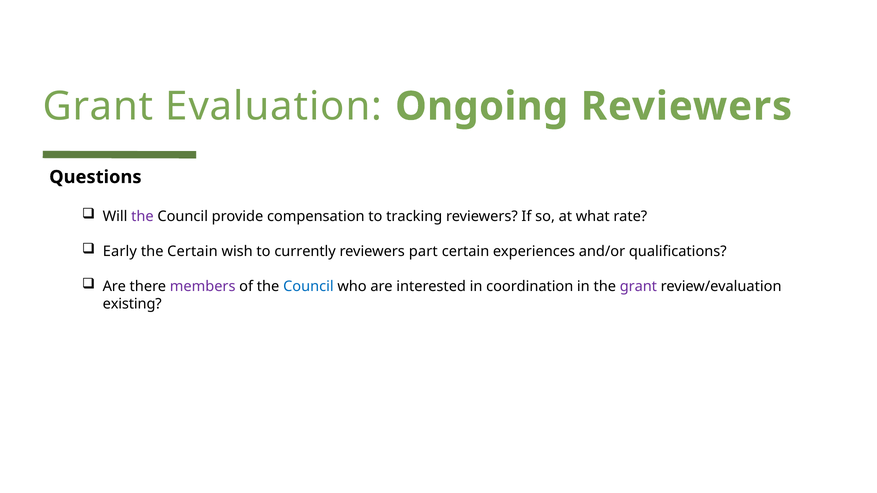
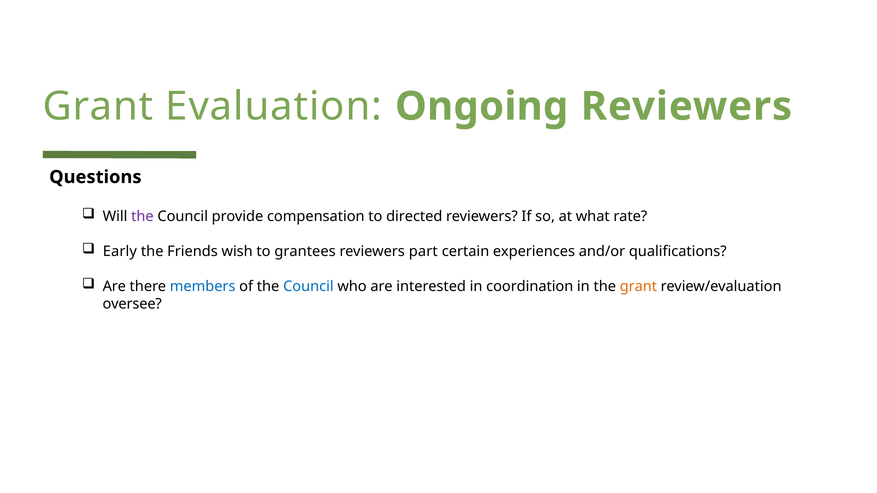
tracking: tracking -> directed
the Certain: Certain -> Friends
currently: currently -> grantees
members colour: purple -> blue
grant at (638, 287) colour: purple -> orange
existing: existing -> oversee
